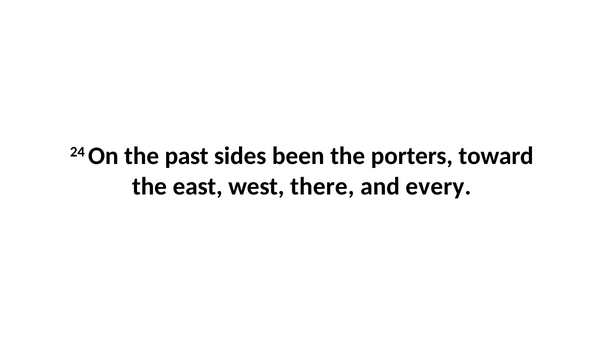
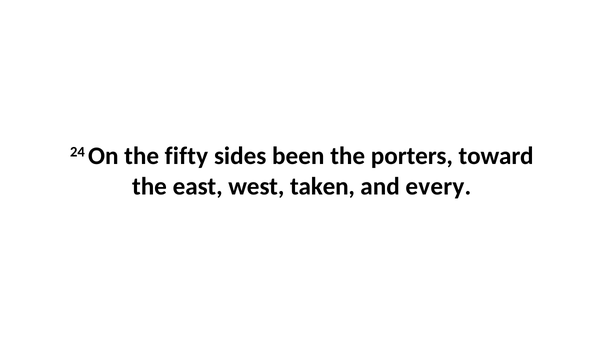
past: past -> fifty
there: there -> taken
